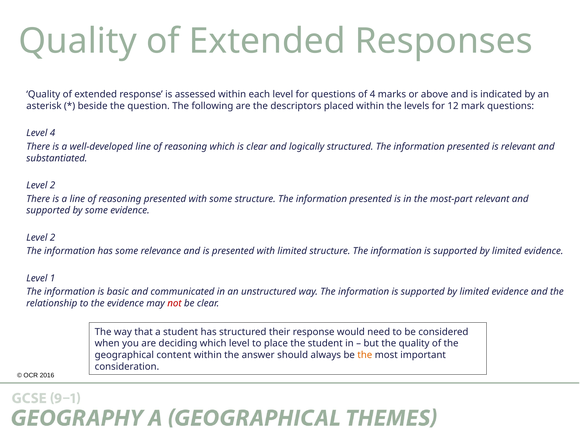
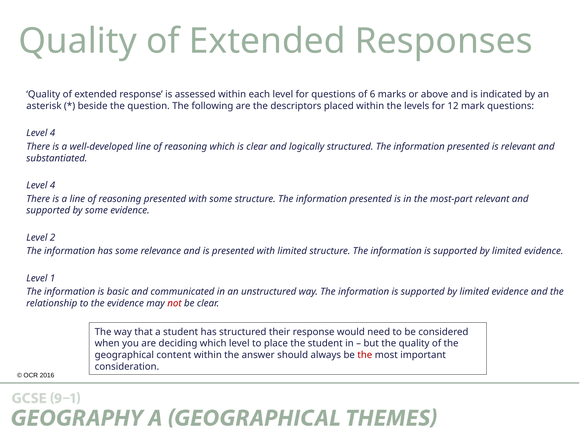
of 4: 4 -> 6
2 at (53, 185): 2 -> 4
the at (365, 355) colour: orange -> red
